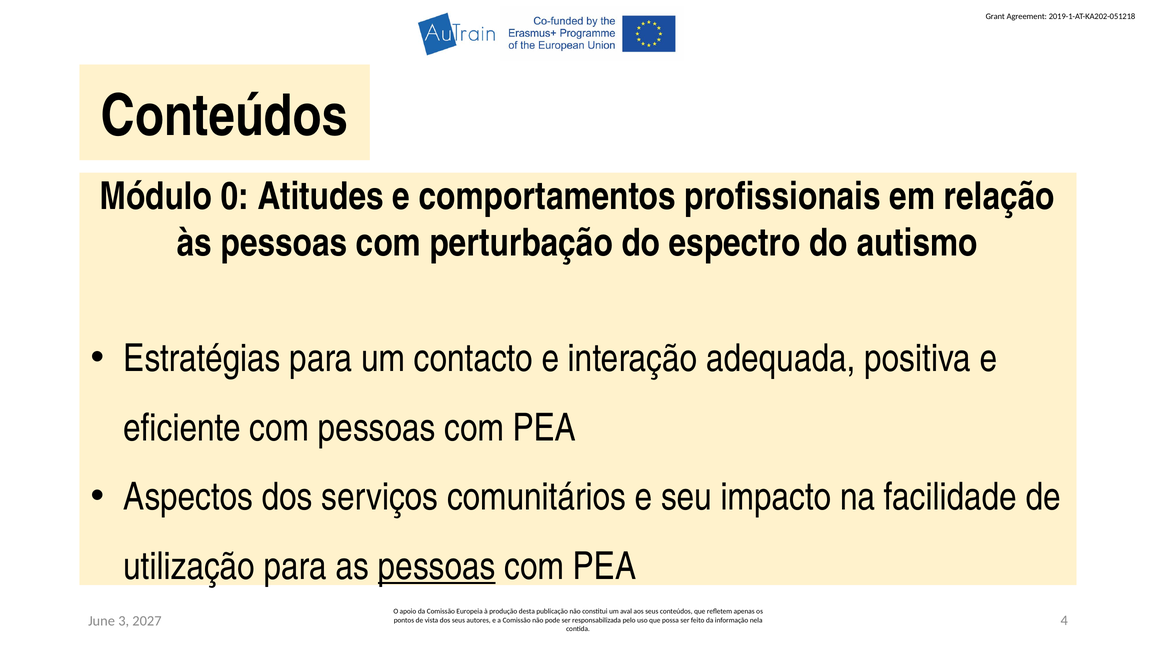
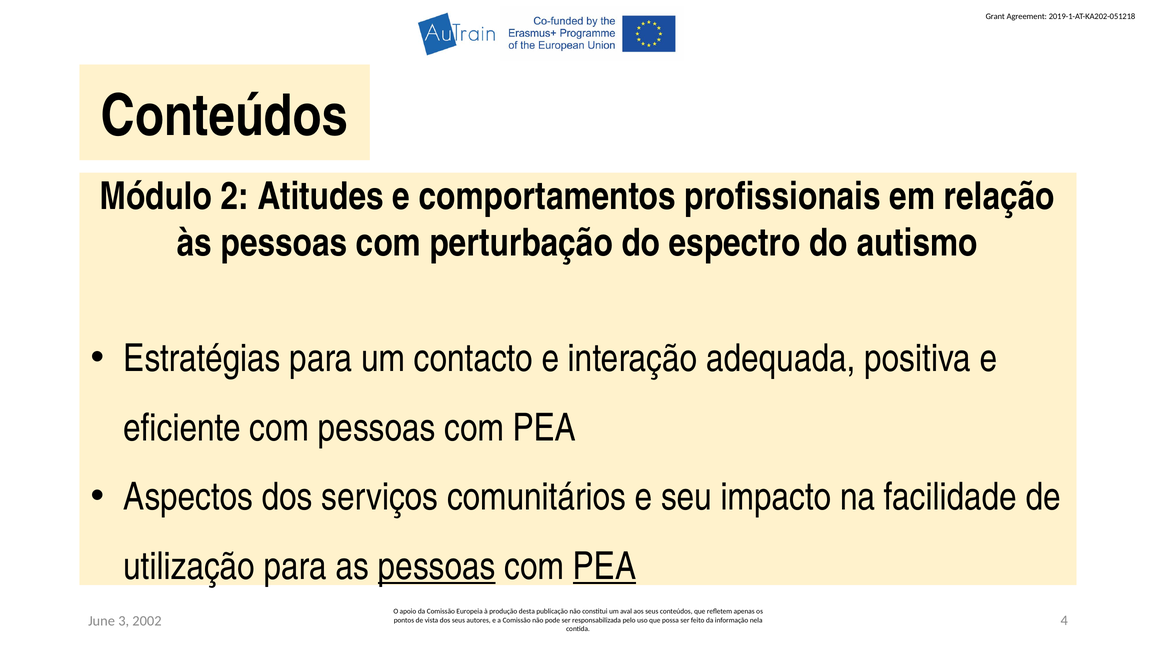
0: 0 -> 2
PEA at (604, 567) underline: none -> present
2027: 2027 -> 2002
